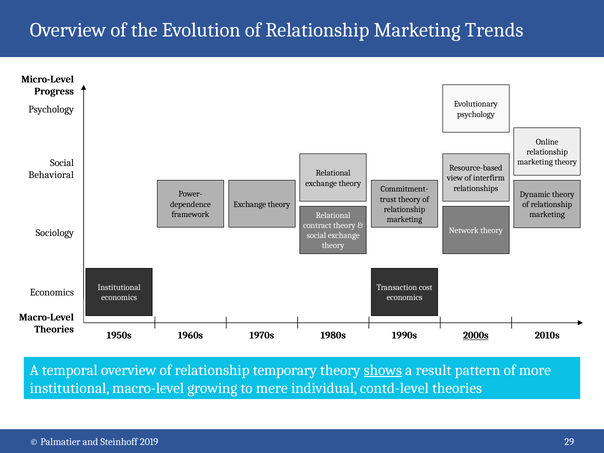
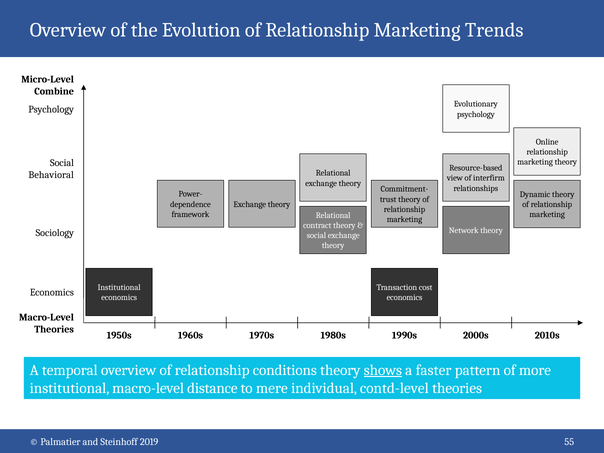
Progress: Progress -> Combine
2000s underline: present -> none
temporary: temporary -> conditions
result: result -> faster
growing: growing -> distance
29: 29 -> 55
